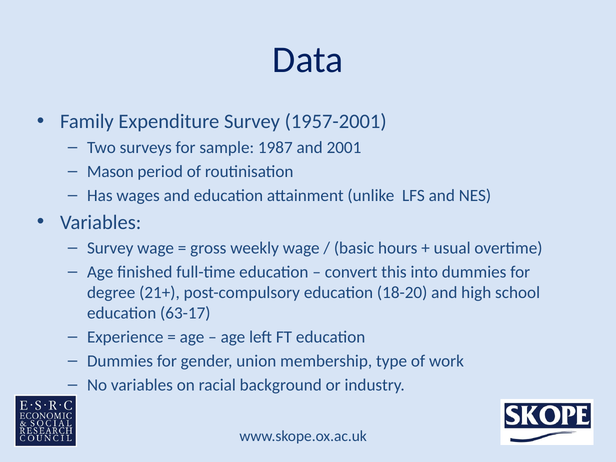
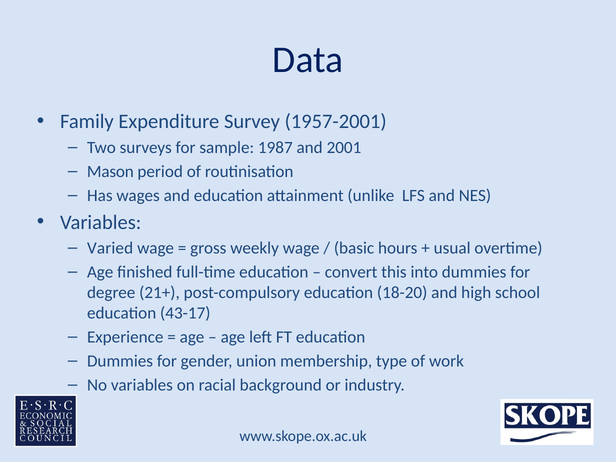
Survey at (110, 248): Survey -> Varied
63-17: 63-17 -> 43-17
